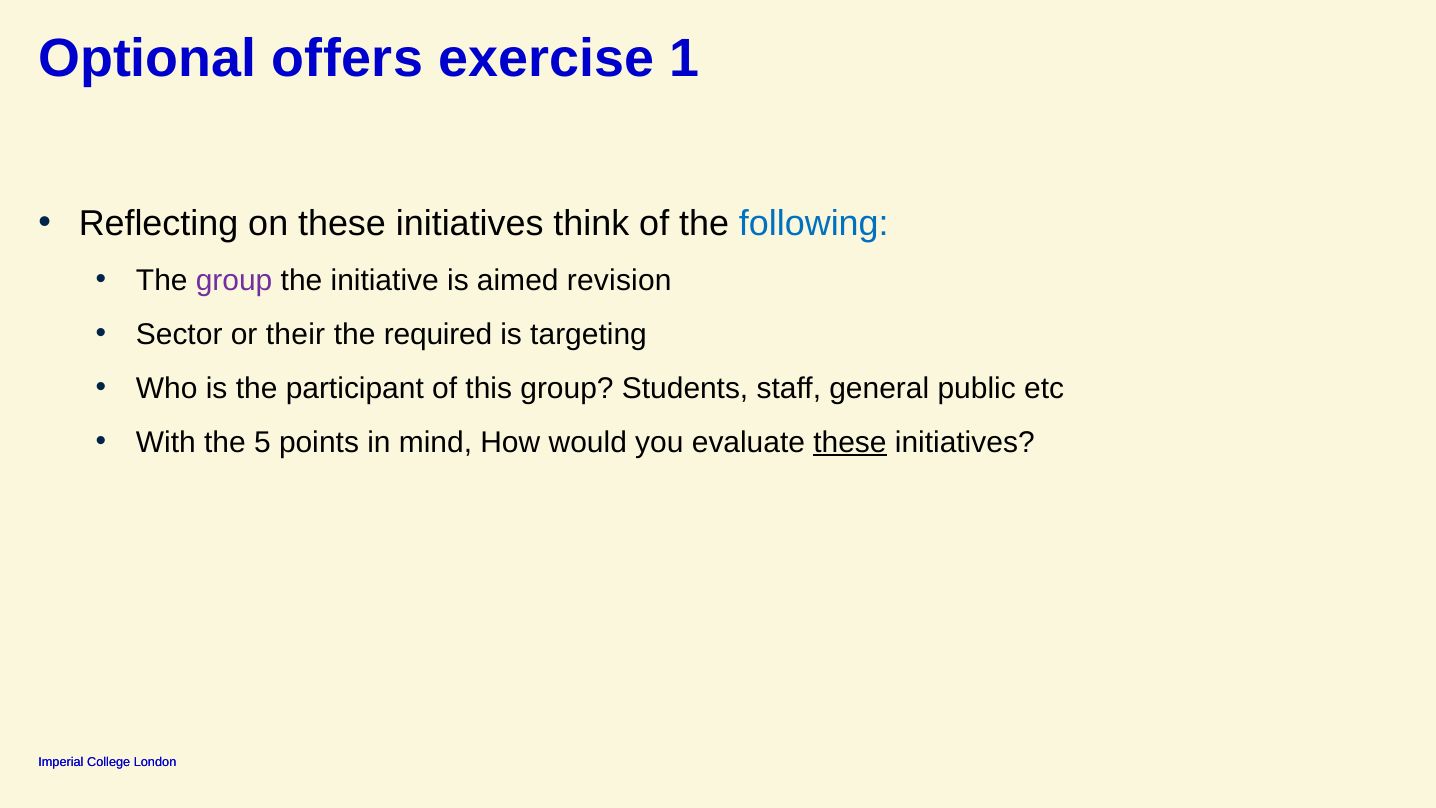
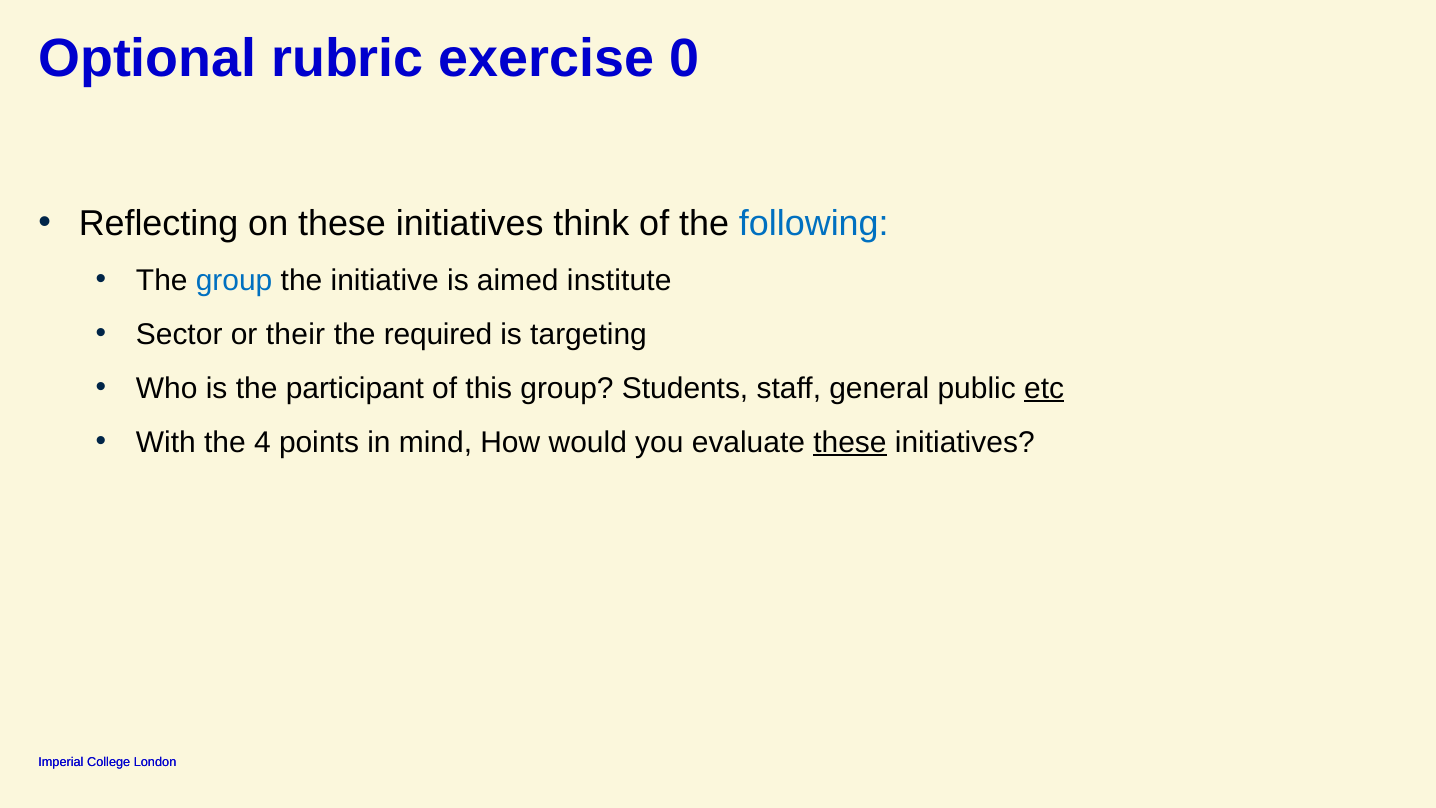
offers: offers -> rubric
1: 1 -> 0
group at (234, 280) colour: purple -> blue
revision: revision -> institute
etc underline: none -> present
5: 5 -> 4
